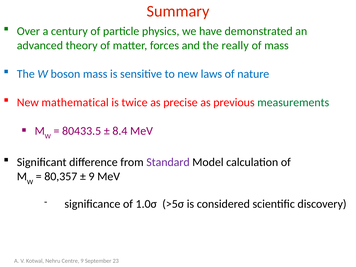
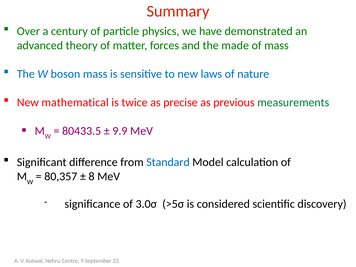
really: really -> made
8.4: 8.4 -> 9.9
Standard colour: purple -> blue
9 at (92, 176): 9 -> 8
1.0σ: 1.0σ -> 3.0σ
